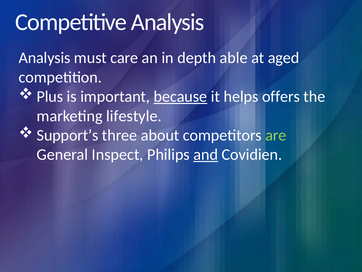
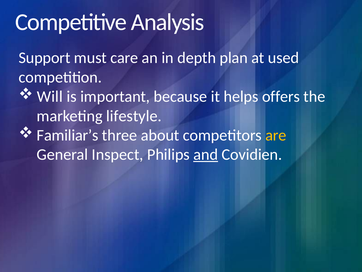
Analysis at (45, 58): Analysis -> Support
able: able -> plan
aged: aged -> used
Plus: Plus -> Will
because underline: present -> none
Support’s: Support’s -> Familiar’s
are colour: light green -> yellow
